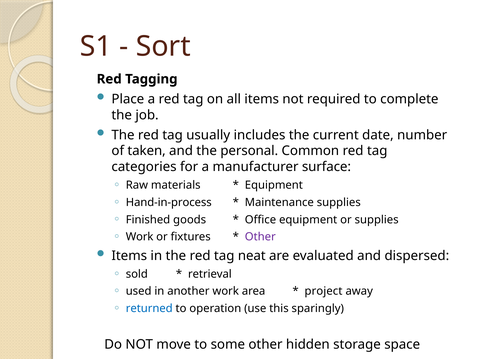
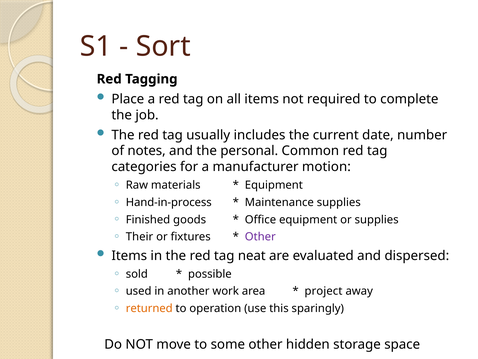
taken: taken -> notes
surface: surface -> motion
Work at (140, 236): Work -> Their
retrieval: retrieval -> possible
returned colour: blue -> orange
